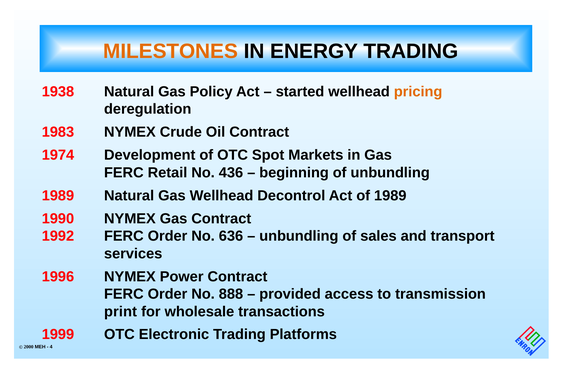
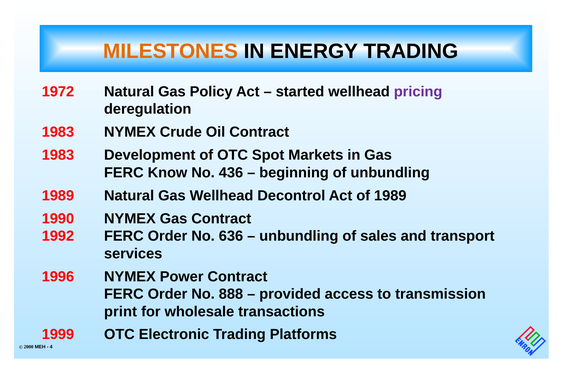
1938: 1938 -> 1972
pricing colour: orange -> purple
1974 at (58, 155): 1974 -> 1983
Retail: Retail -> Know
